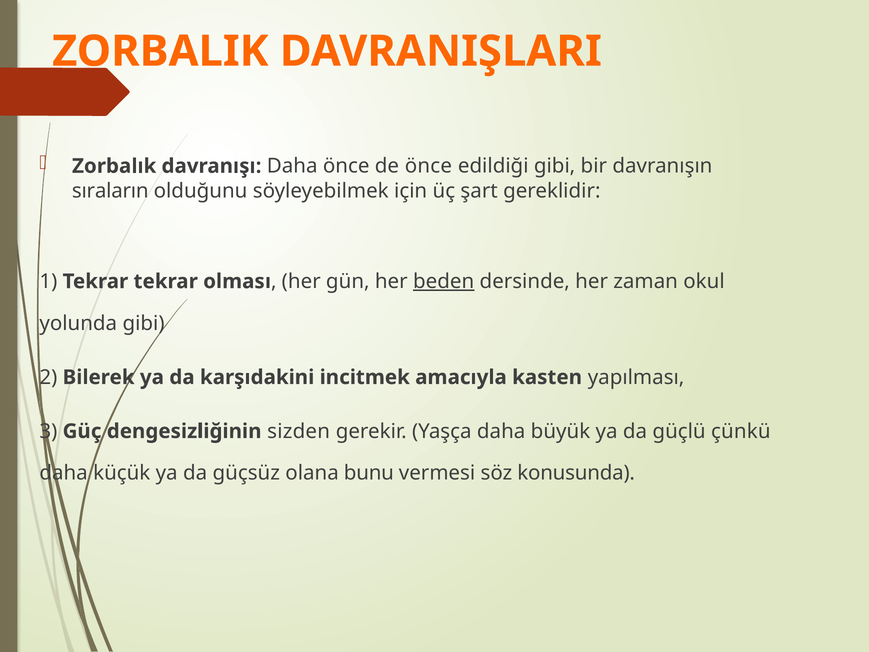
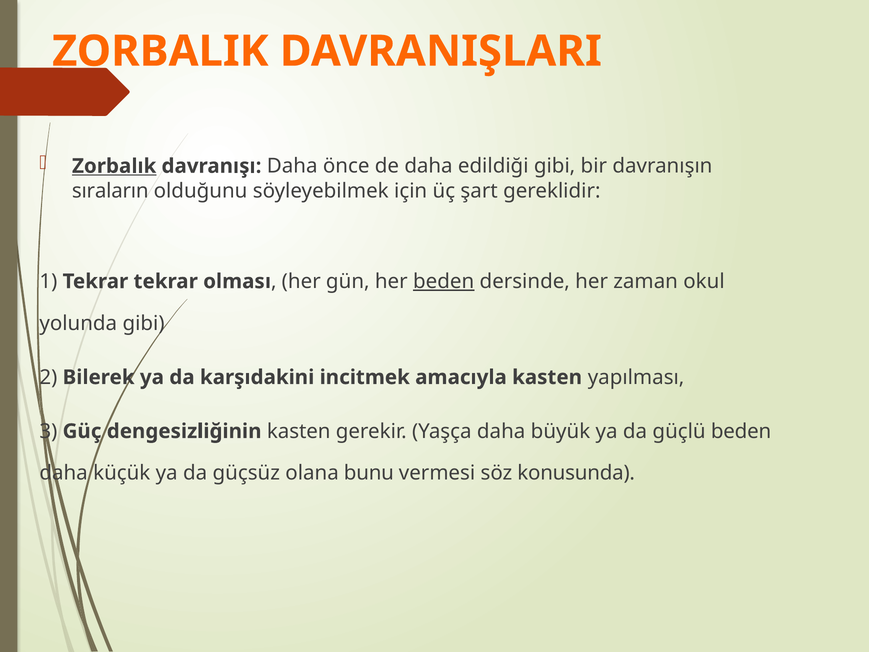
Zorbalık underline: none -> present
de önce: önce -> daha
dengesizliğinin sizden: sizden -> kasten
güçlü çünkü: çünkü -> beden
